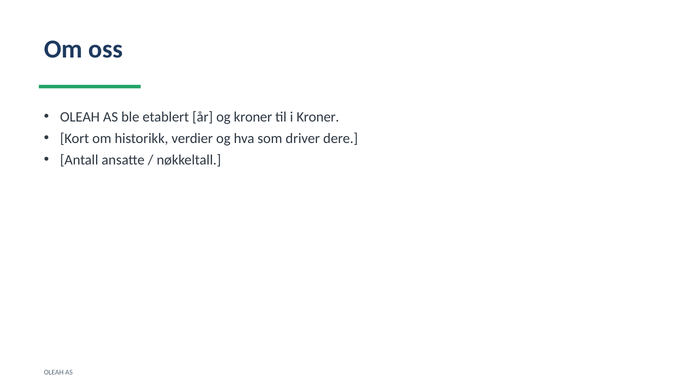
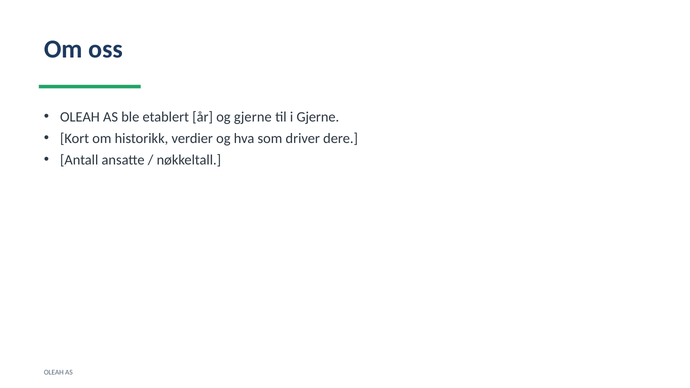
og kroner: kroner -> gjerne
i Kroner: Kroner -> Gjerne
